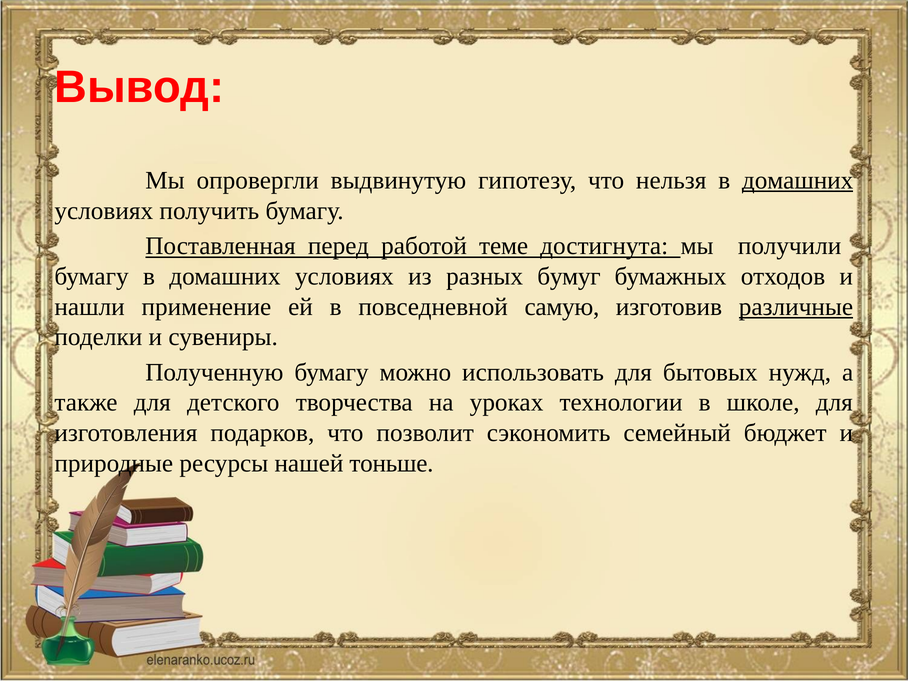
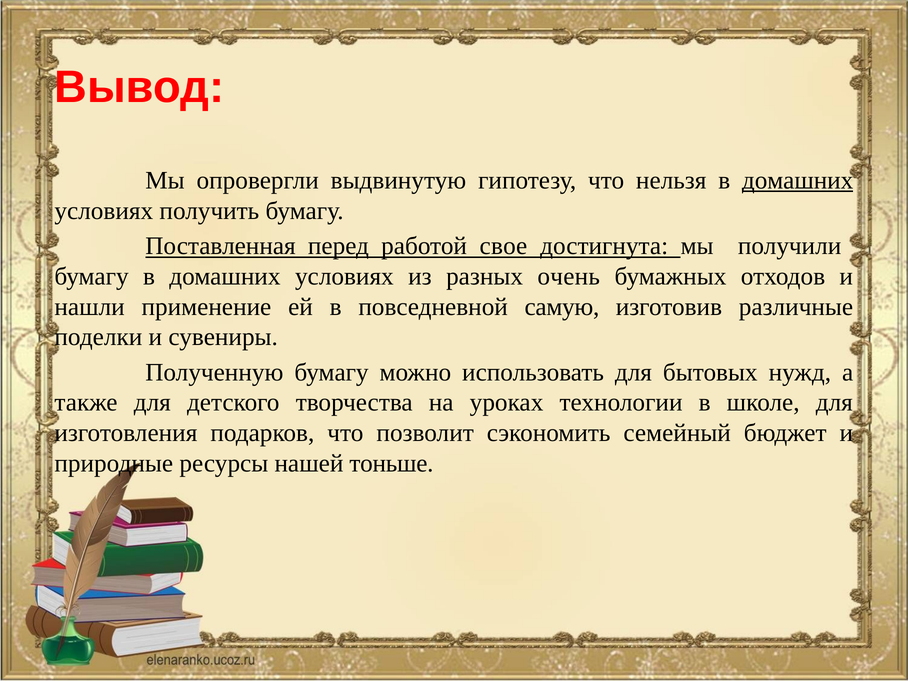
теме: теме -> свое
бумуг: бумуг -> очень
различные underline: present -> none
